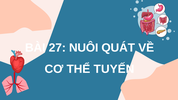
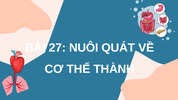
TUYẾN: TUYẾN -> THÀNH
